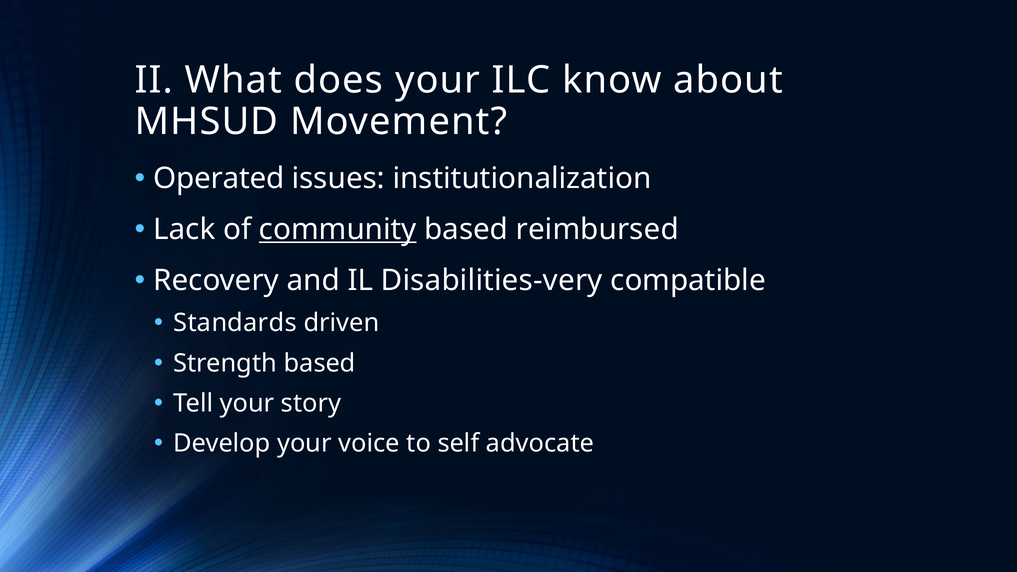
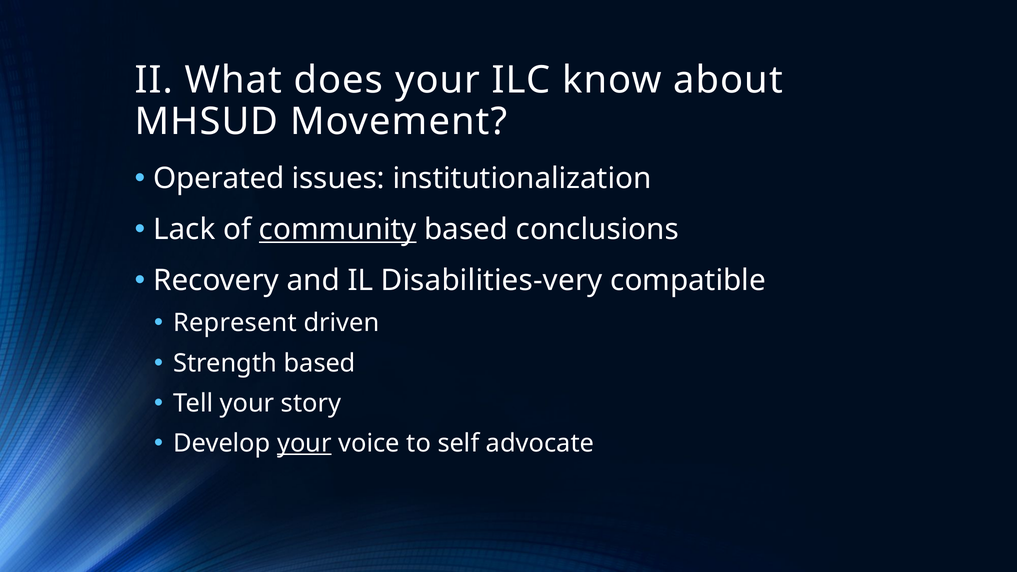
reimbursed: reimbursed -> conclusions
Standards: Standards -> Represent
your at (304, 444) underline: none -> present
